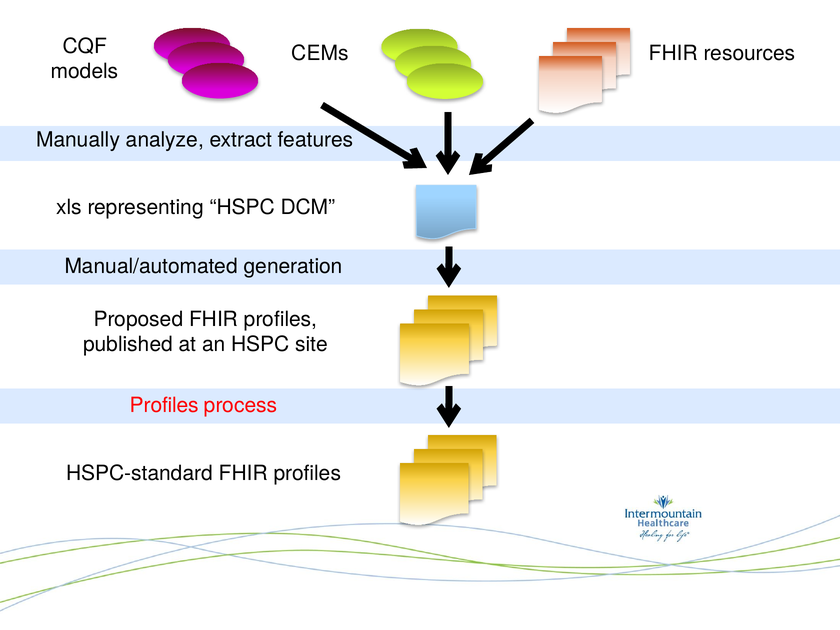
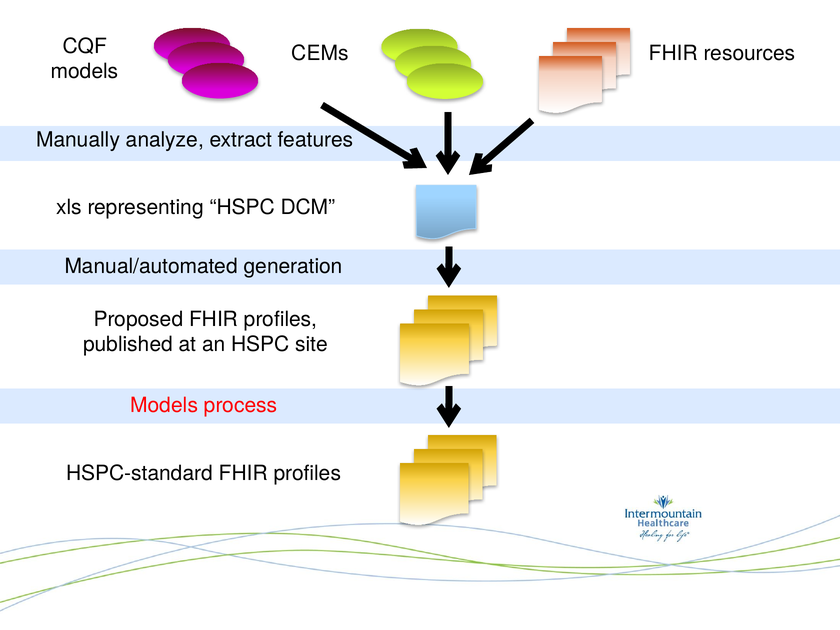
Profiles at (164, 405): Profiles -> Models
